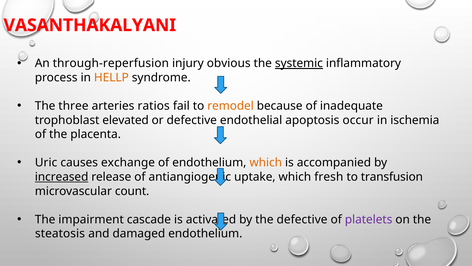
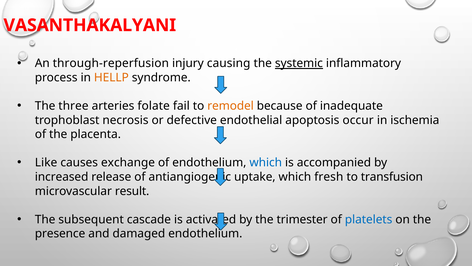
obvious: obvious -> causing
ratios: ratios -> folate
elevated: elevated -> necrosis
Uric: Uric -> Like
which at (266, 162) colour: orange -> blue
increased underline: present -> none
count: count -> result
impairment: impairment -> subsequent
the defective: defective -> trimester
platelets colour: purple -> blue
steatosis: steatosis -> presence
